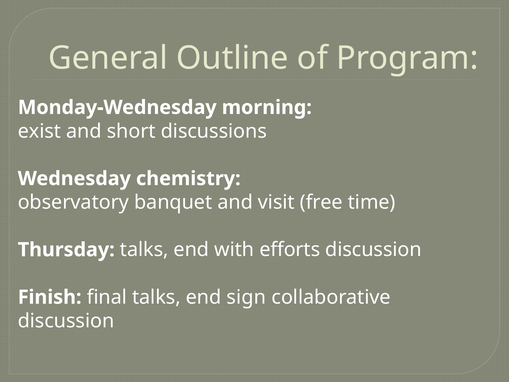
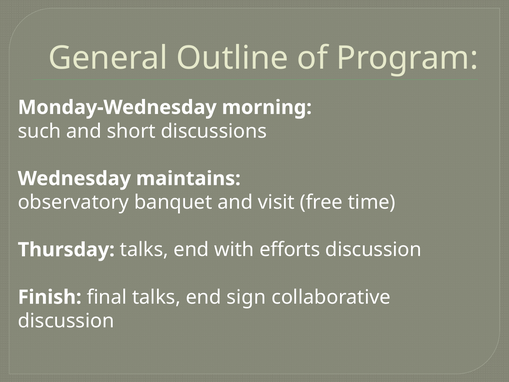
exist: exist -> such
chemistry: chemistry -> maintains
